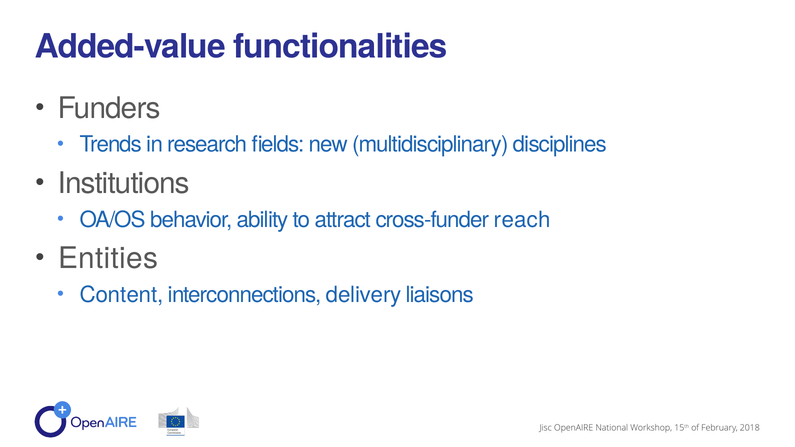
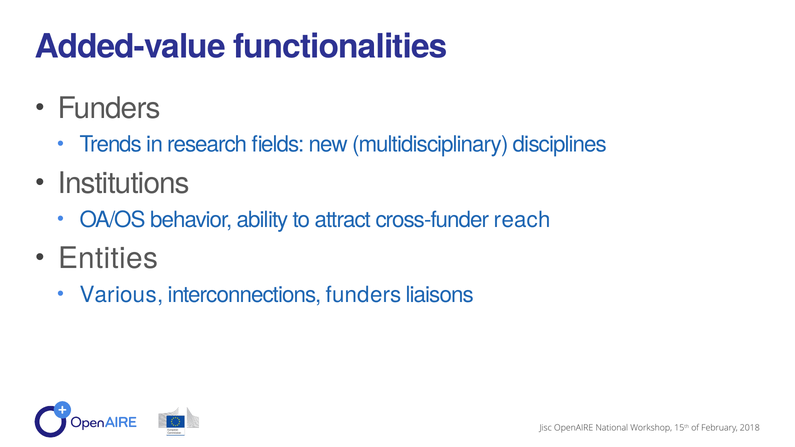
Content: Content -> Various
interconnections delivery: delivery -> funders
